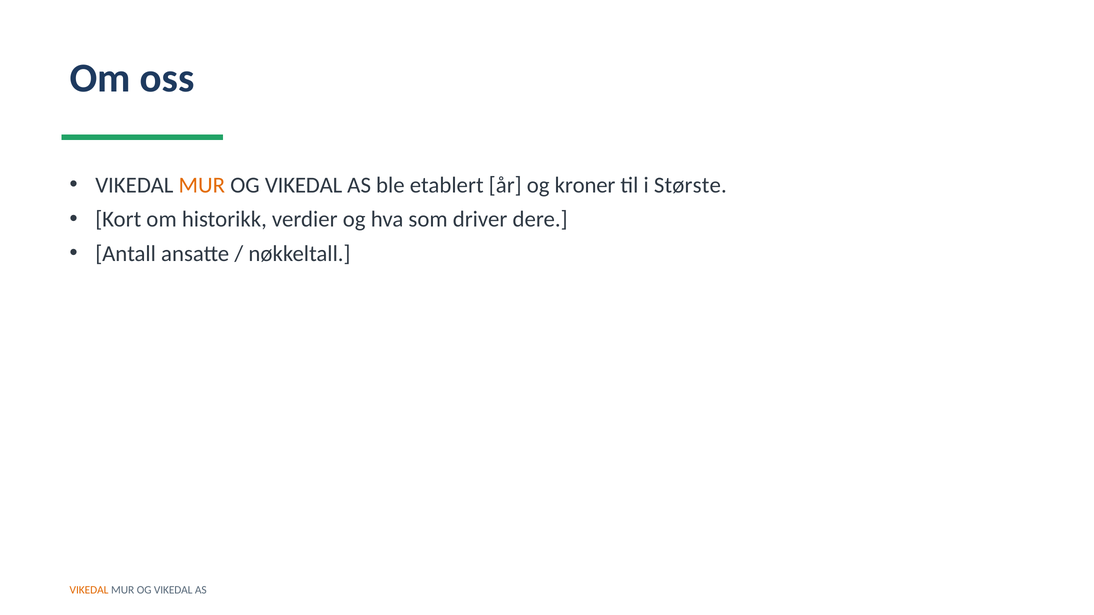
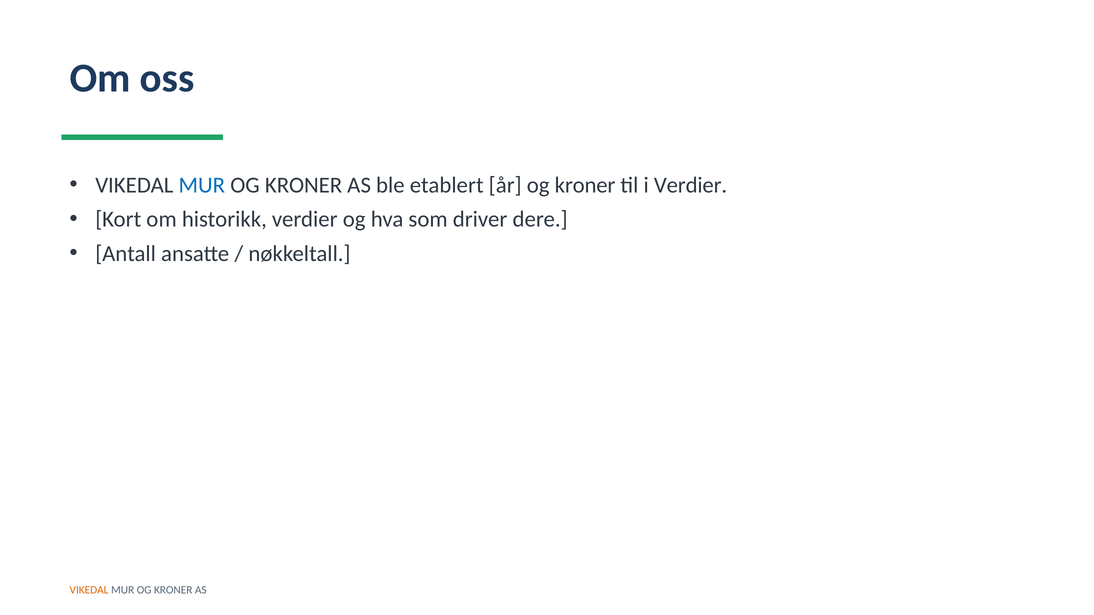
MUR at (202, 185) colour: orange -> blue
VIKEDAL at (304, 185): VIKEDAL -> KRONER
i Største: Største -> Verdier
VIKEDAL at (173, 590): VIKEDAL -> KRONER
